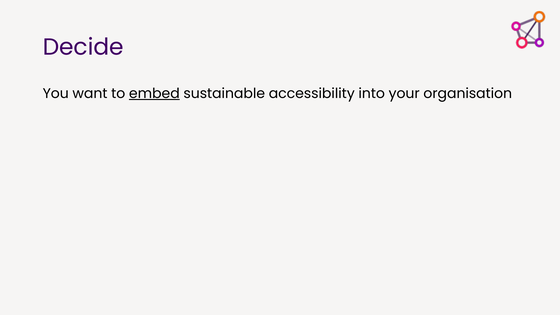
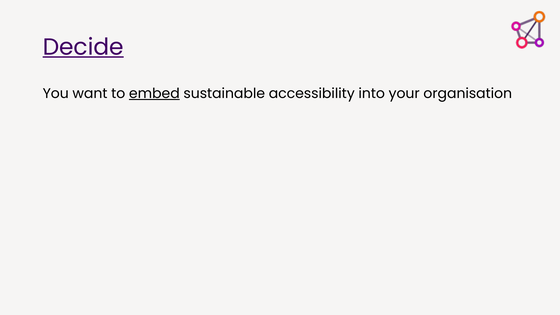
Decide underline: none -> present
